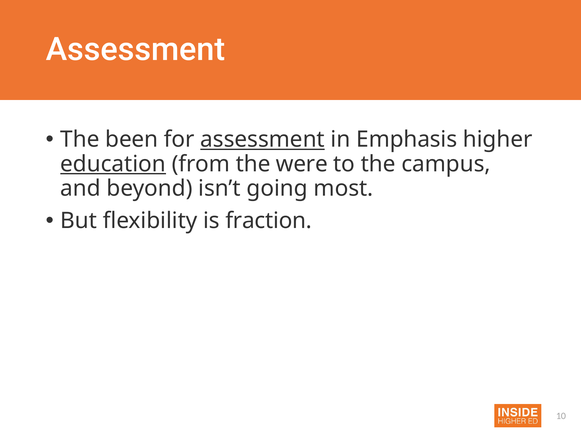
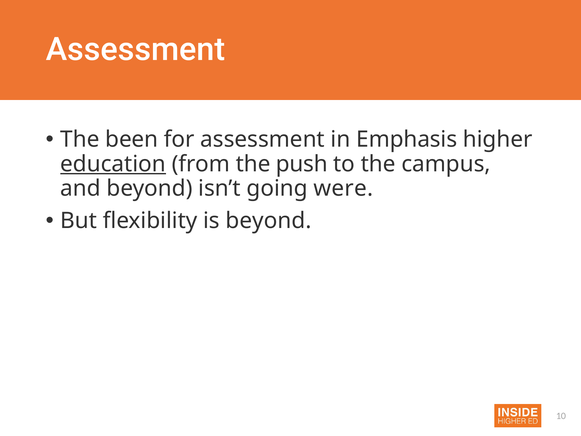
assessment at (263, 139) underline: present -> none
were: were -> push
most: most -> were
is fraction: fraction -> beyond
